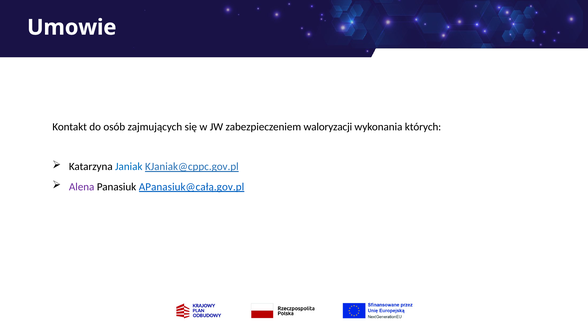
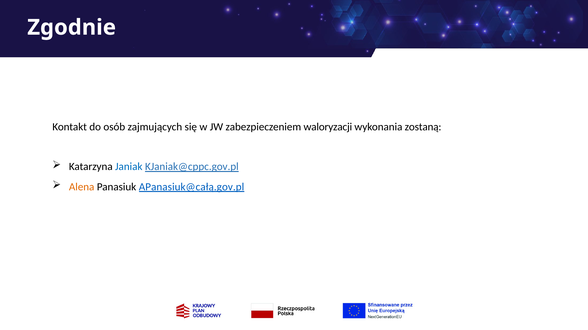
Umowie: Umowie -> Zgodnie
których: których -> zostaną
Alena colour: purple -> orange
